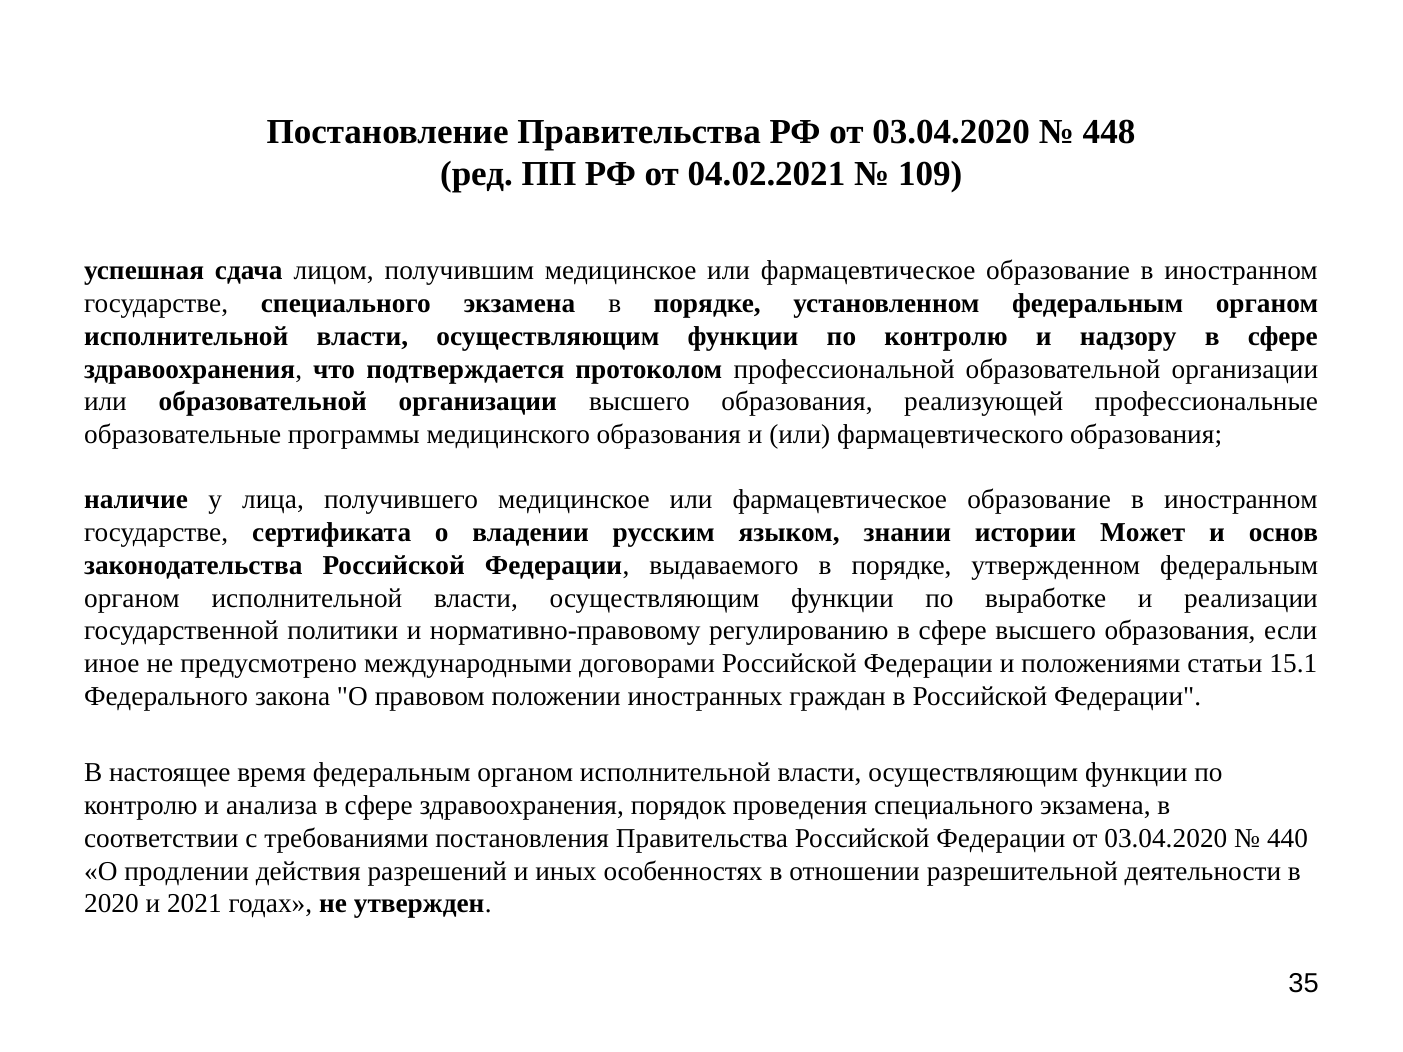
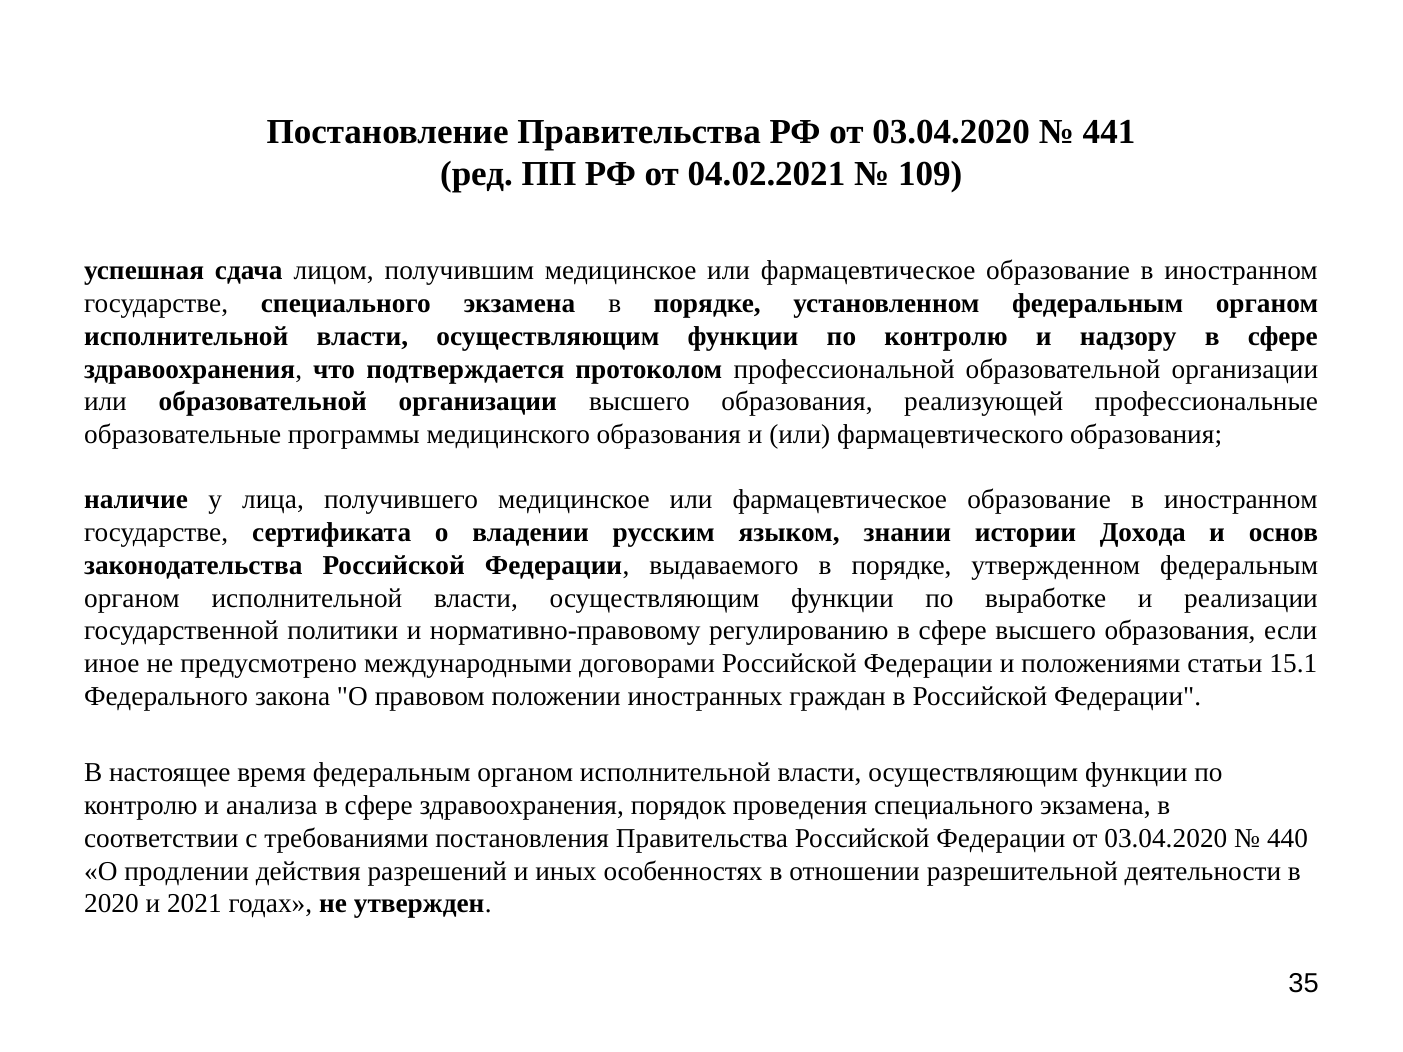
448: 448 -> 441
Может: Может -> Дохода
